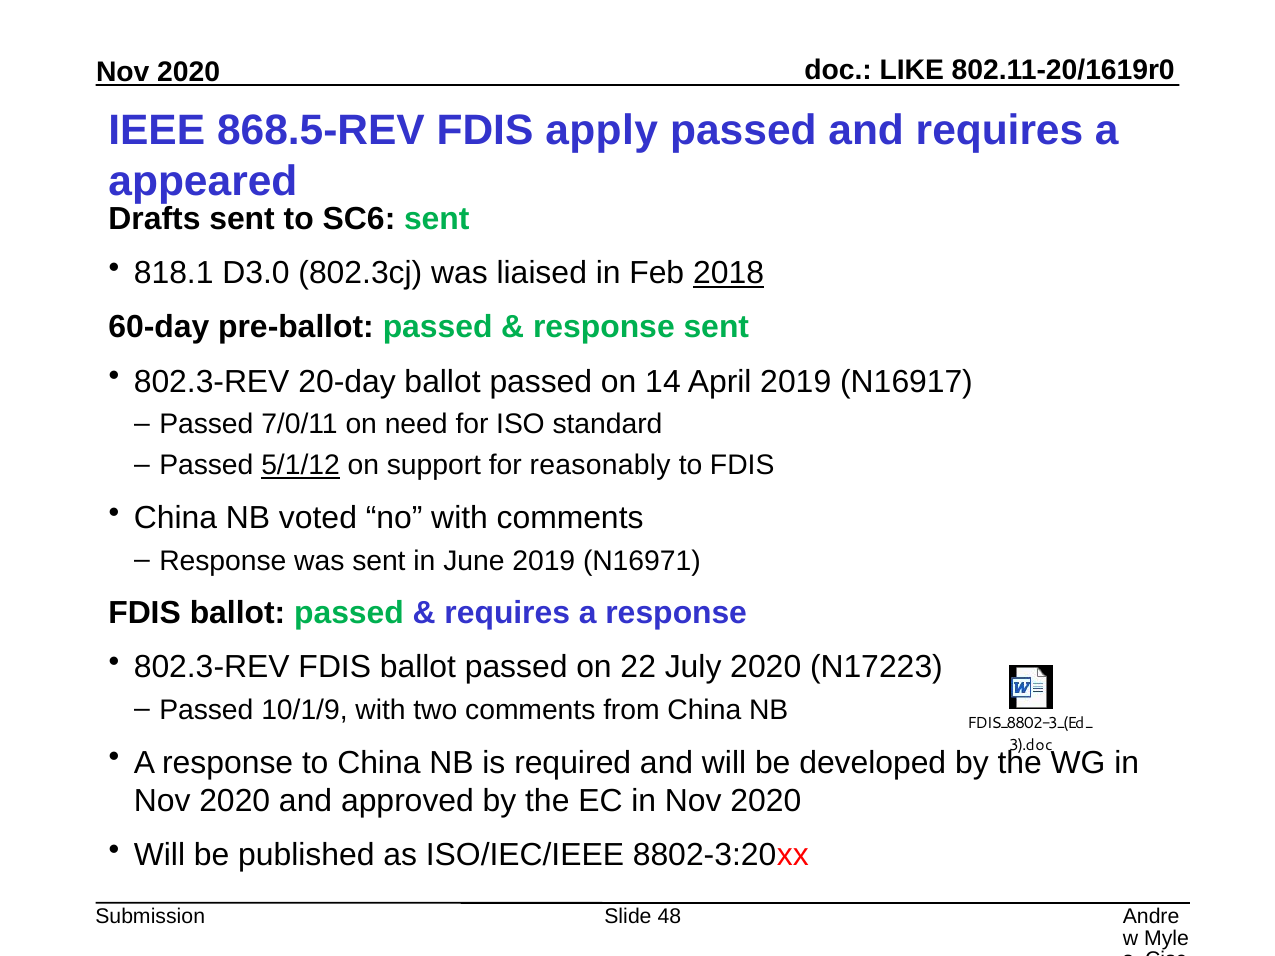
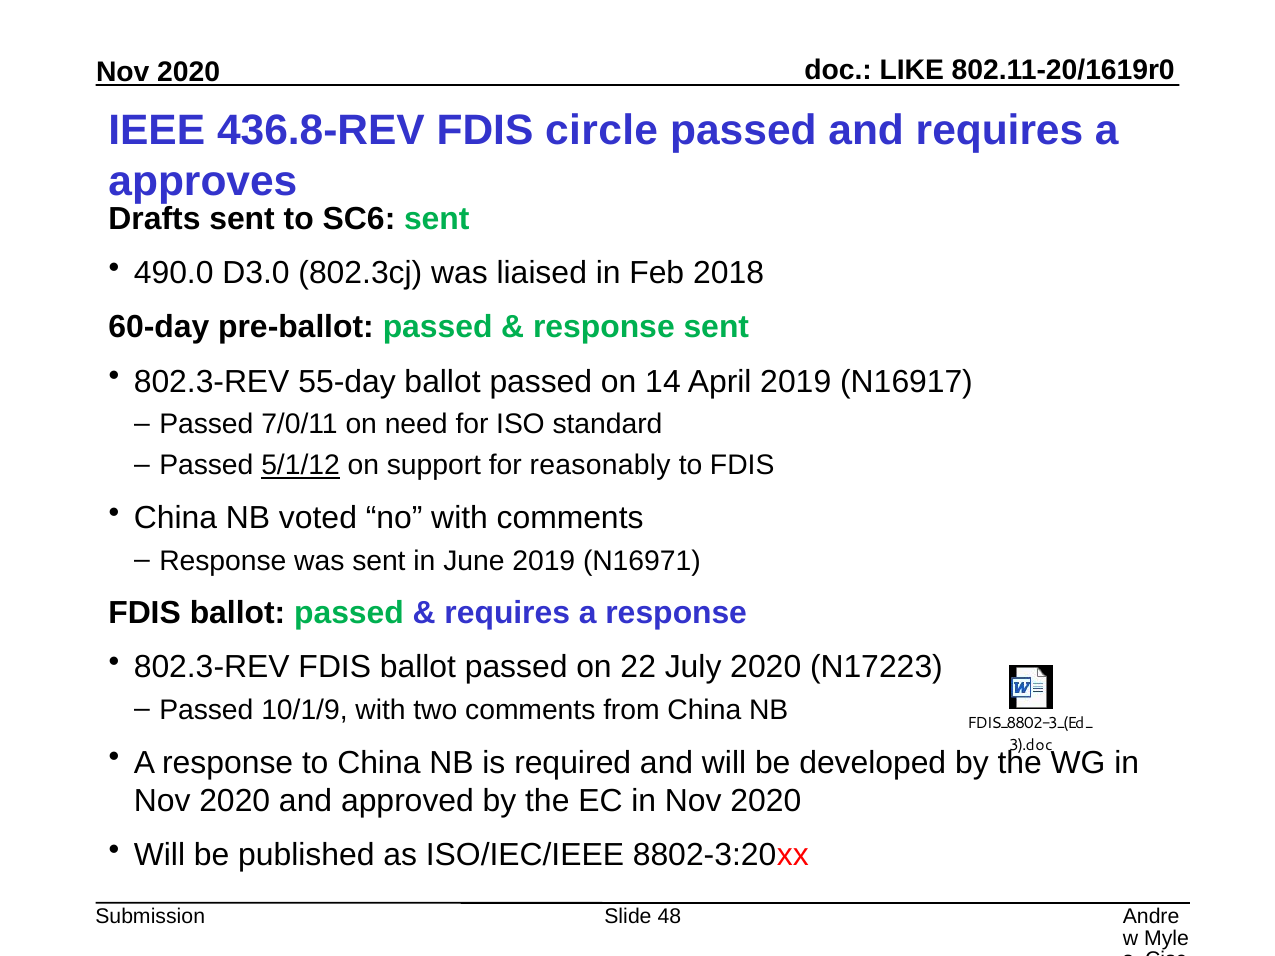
868.5-REV: 868.5-REV -> 436.8-REV
apply: apply -> circle
appeared: appeared -> approves
818.1: 818.1 -> 490.0
2018 underline: present -> none
20-day: 20-day -> 55-day
